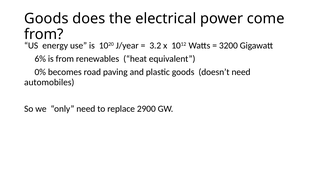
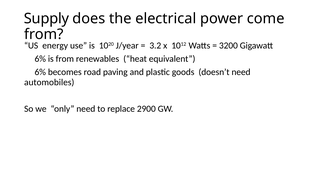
Goods at (46, 18): Goods -> Supply
0% at (40, 72): 0% -> 6%
